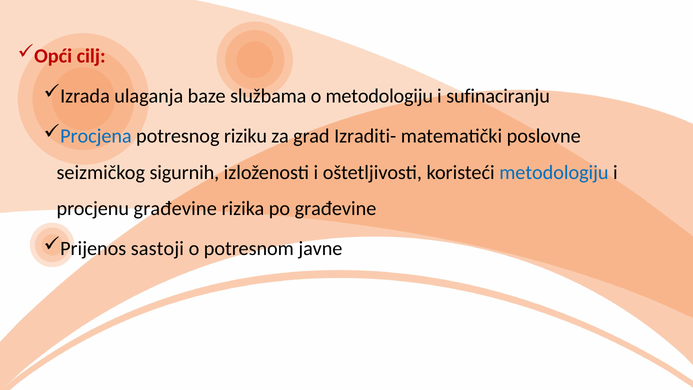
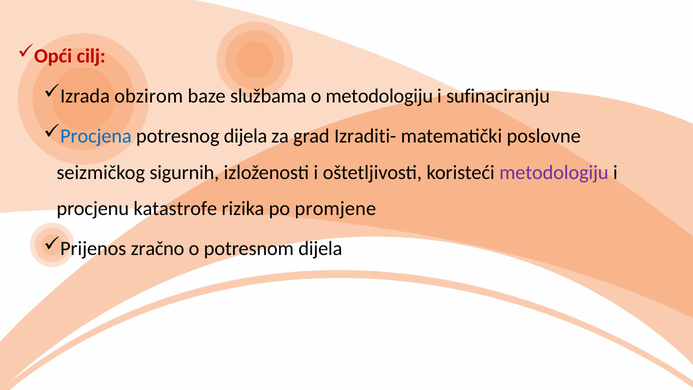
ulaganja: ulaganja -> obzirom
potresnog riziku: riziku -> dijela
metodologiju at (554, 172) colour: blue -> purple
procjenu građevine: građevine -> katastrofe
po građevine: građevine -> promjene
sastoji: sastoji -> zračno
potresnom javne: javne -> dijela
